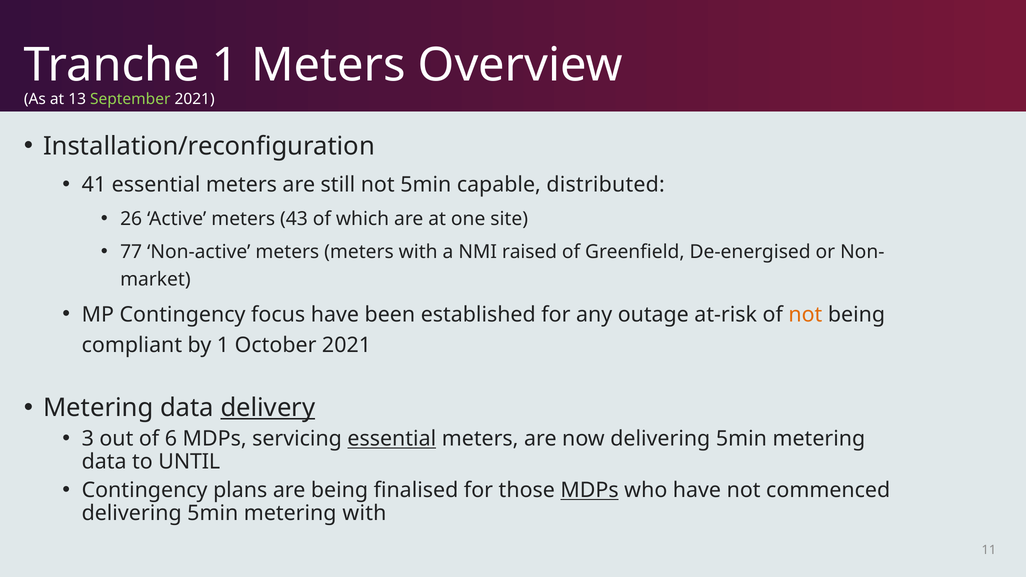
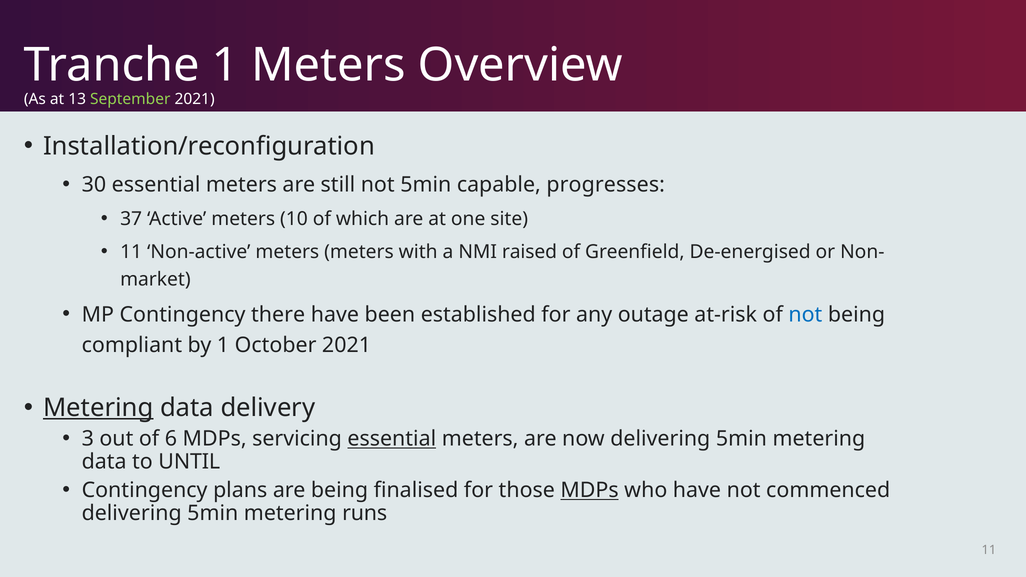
41: 41 -> 30
distributed: distributed -> progresses
26: 26 -> 37
43: 43 -> 10
77 at (131, 252): 77 -> 11
focus: focus -> there
not at (805, 315) colour: orange -> blue
Metering at (98, 408) underline: none -> present
delivery underline: present -> none
metering with: with -> runs
